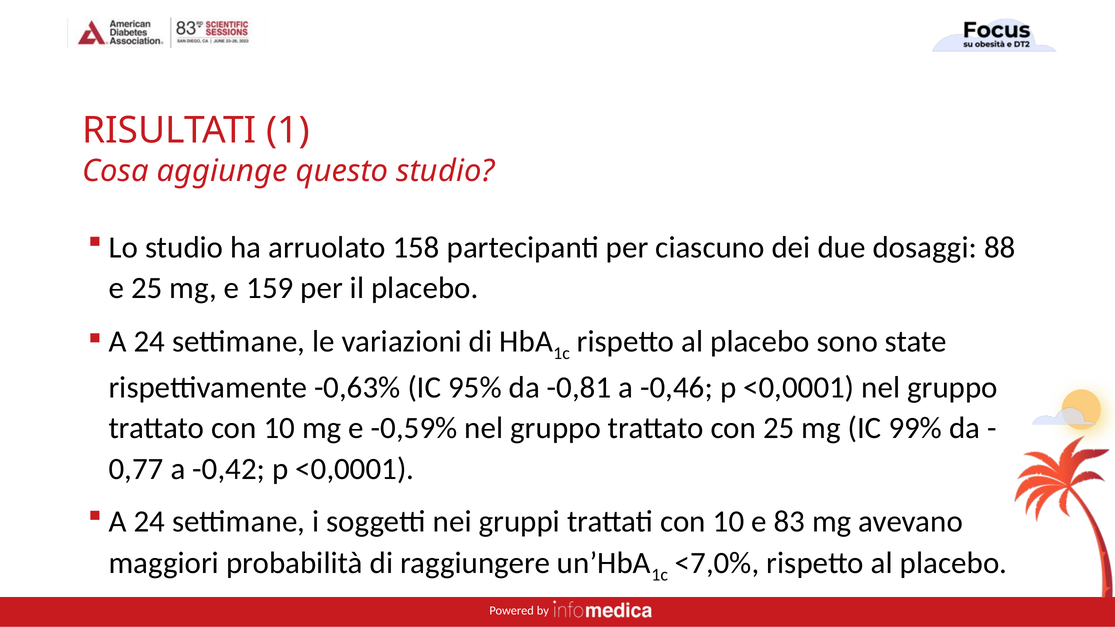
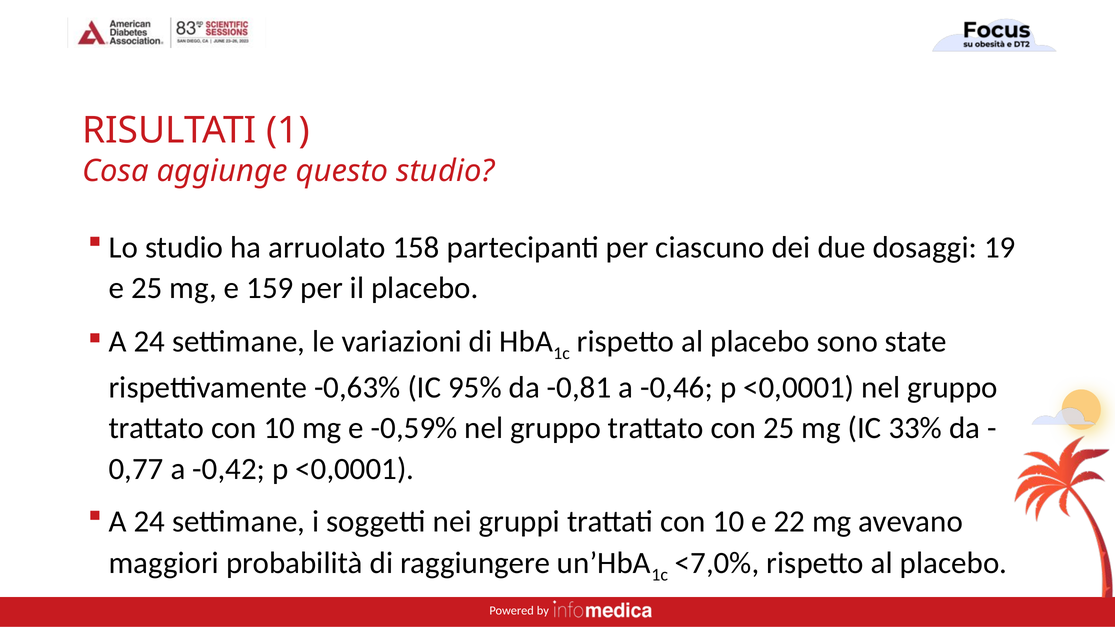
88: 88 -> 19
99%: 99% -> 33%
83: 83 -> 22
